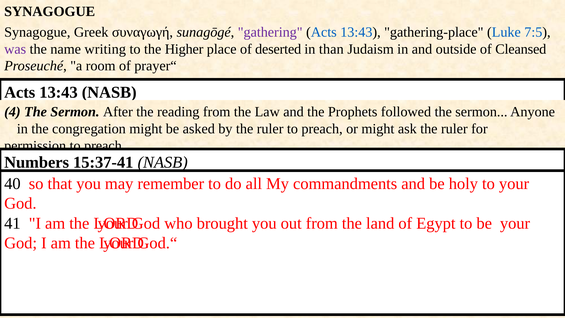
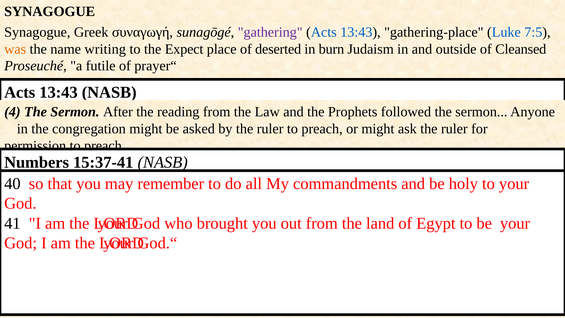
was at (15, 49) colour: purple -> orange
Higher: Higher -> Expect
than: than -> burn
room: room -> futile
